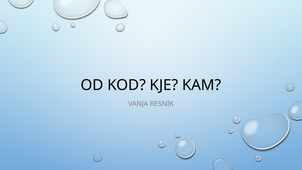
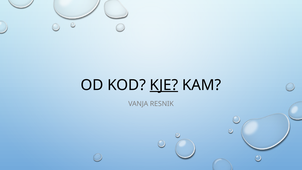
KJE underline: none -> present
